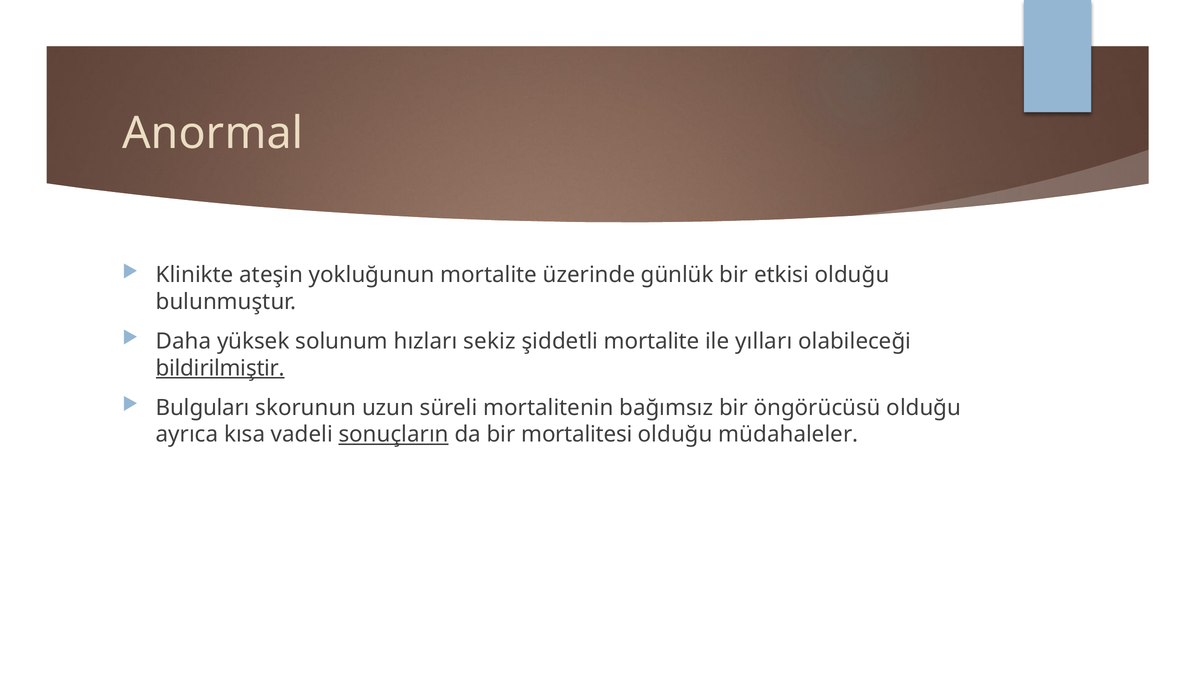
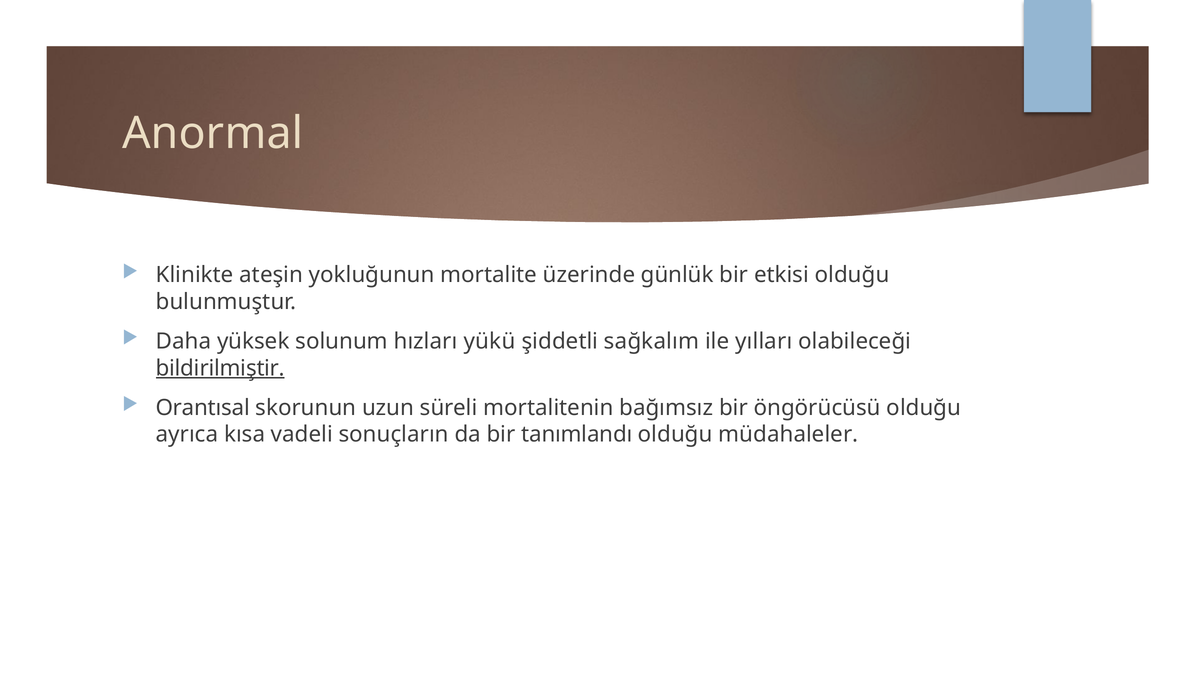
sekiz: sekiz -> yükü
şiddetli mortalite: mortalite -> sağkalım
Bulguları: Bulguları -> Orantısal
sonuçların underline: present -> none
mortalitesi: mortalitesi -> tanımlandı
